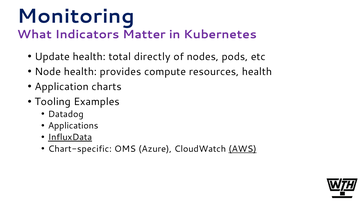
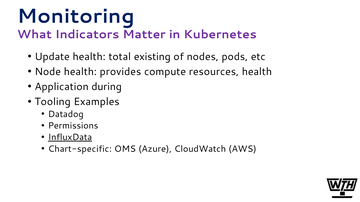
directly: directly -> existing
charts: charts -> during
Applications: Applications -> Permissions
AWS underline: present -> none
